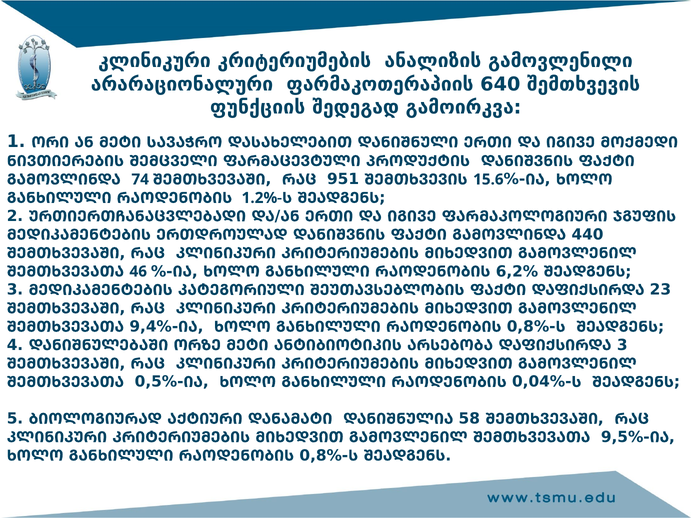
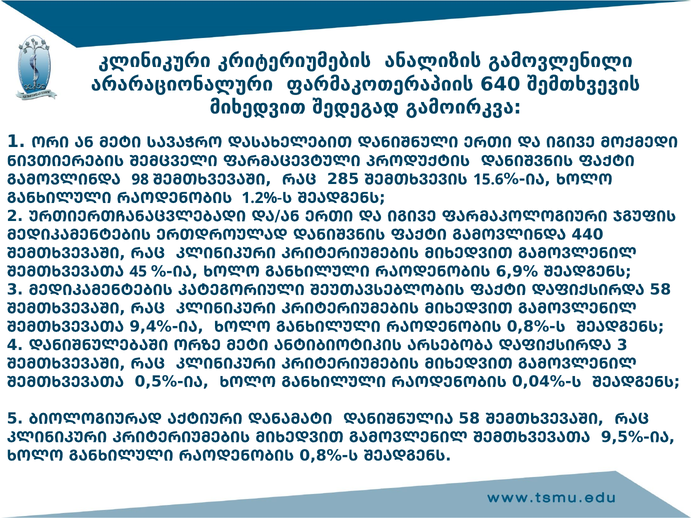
ფუნქციის at (258, 107): ფუნქციის -> მიხედვით
74: 74 -> 98
951: 951 -> 285
46: 46 -> 45
6,2%: 6,2% -> 6,9%
3 23: 23 -> 58
